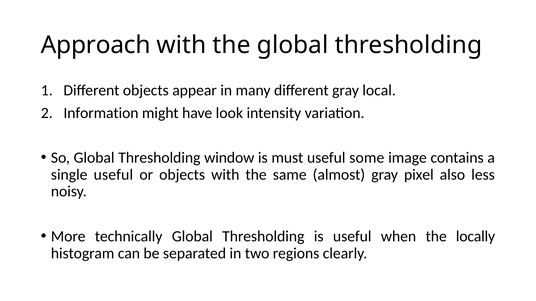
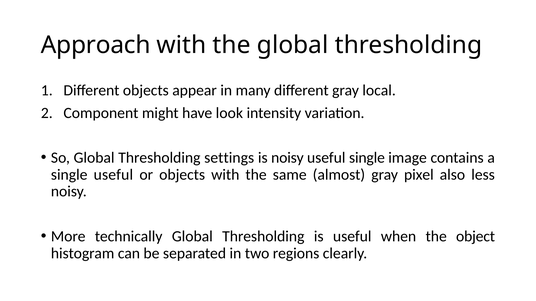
Information: Information -> Component
window: window -> settings
is must: must -> noisy
useful some: some -> single
locally: locally -> object
